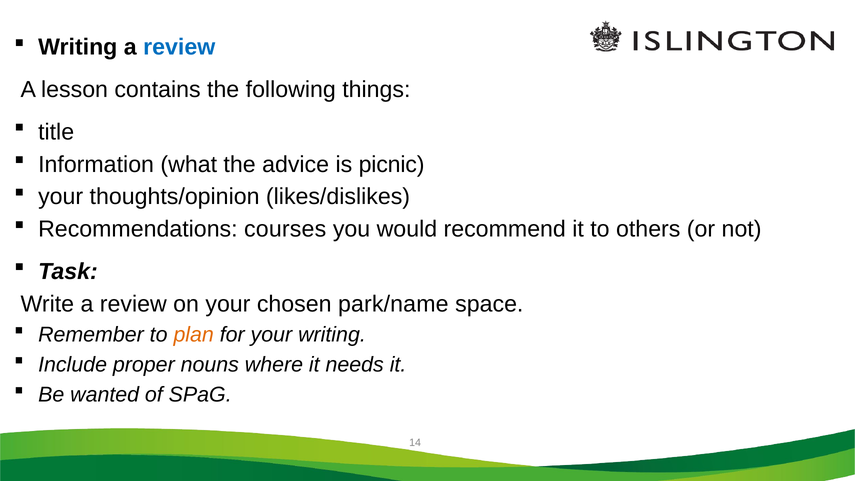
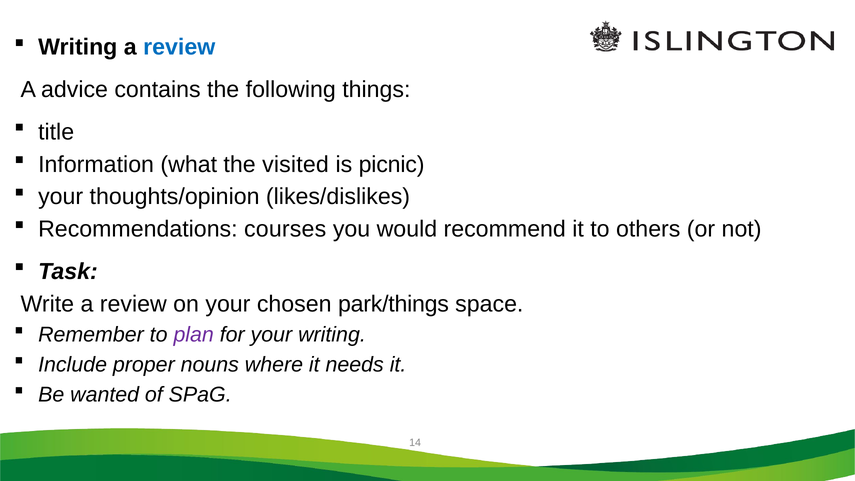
lesson: lesson -> advice
advice: advice -> visited
park/name: park/name -> park/things
plan colour: orange -> purple
